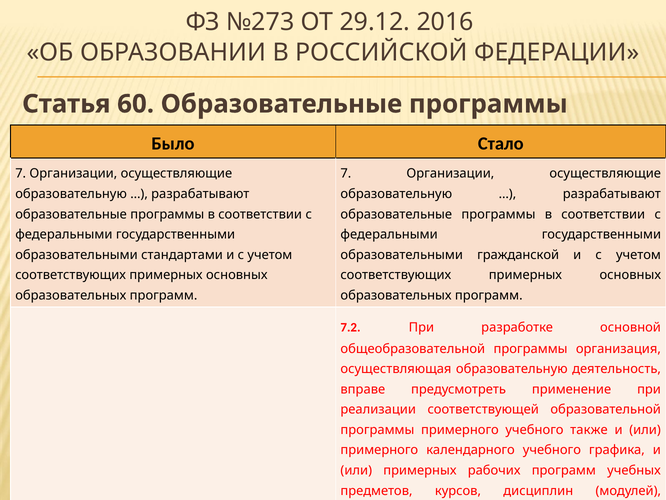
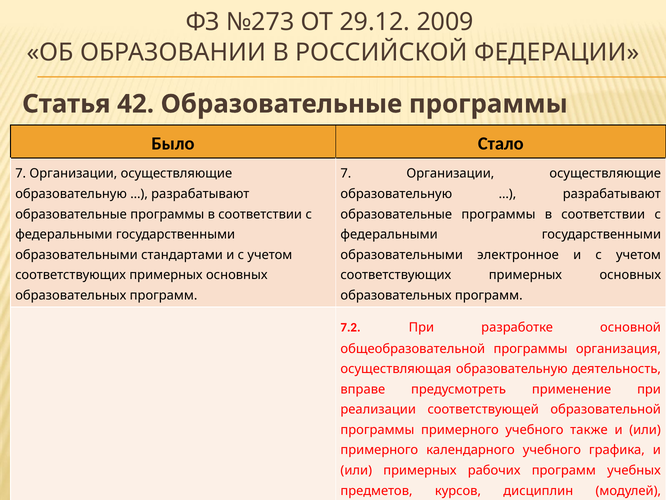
2016: 2016 -> 2009
60: 60 -> 42
гражданской: гражданской -> электронное
